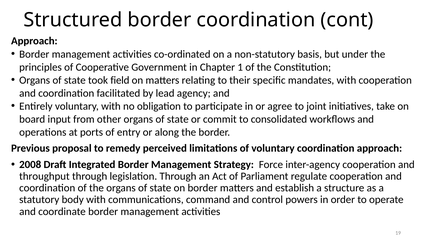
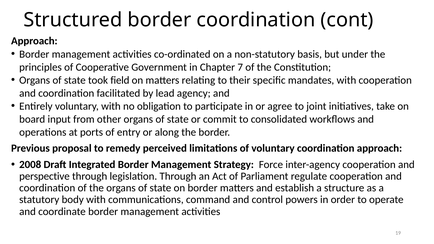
1: 1 -> 7
throughput: throughput -> perspective
